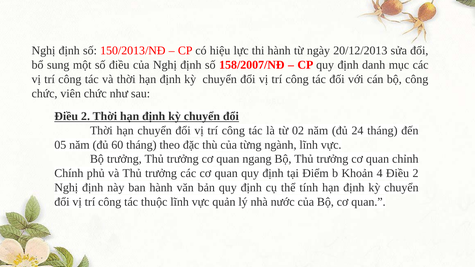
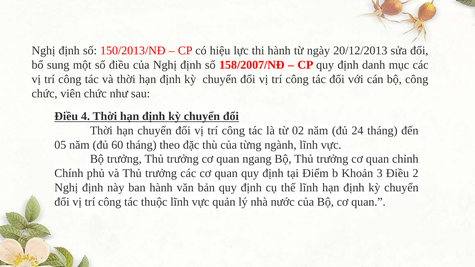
2 at (86, 116): 2 -> 4
4: 4 -> 3
thể tính: tính -> lĩnh
